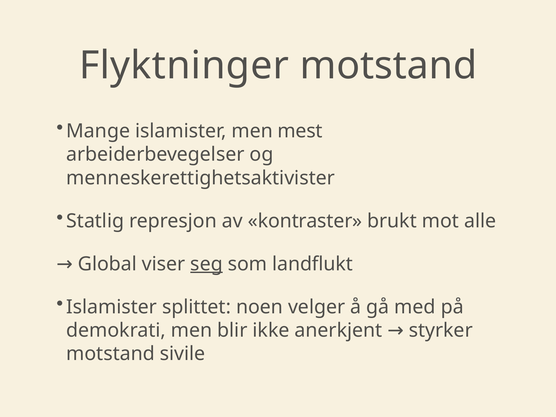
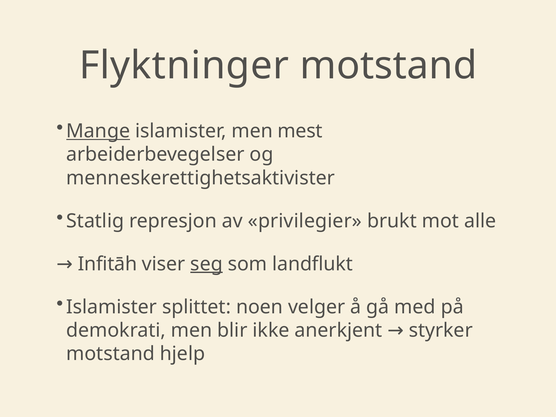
Mange underline: none -> present
kontraster: kontraster -> privilegier
Global: Global -> Infitāh
sivile: sivile -> hjelp
